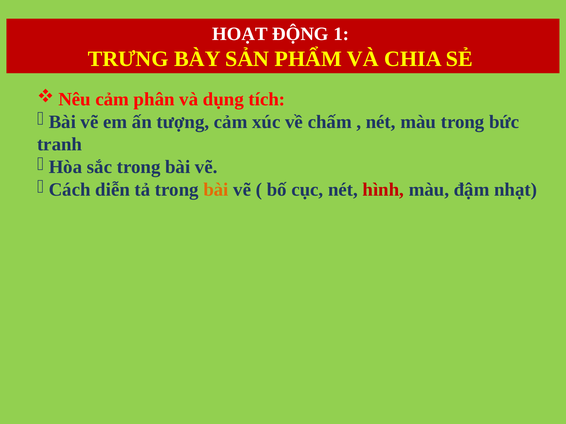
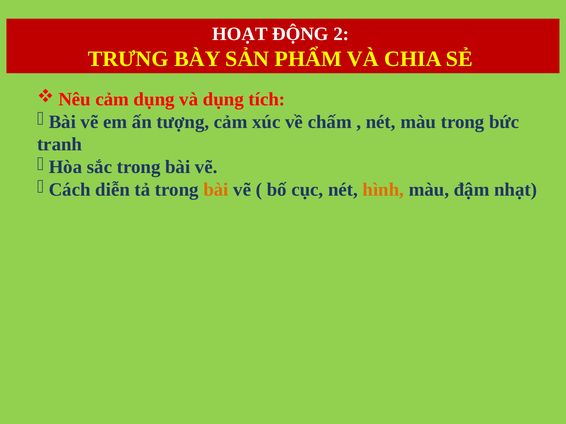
1: 1 -> 2
cảm phân: phân -> dụng
hình colour: red -> orange
